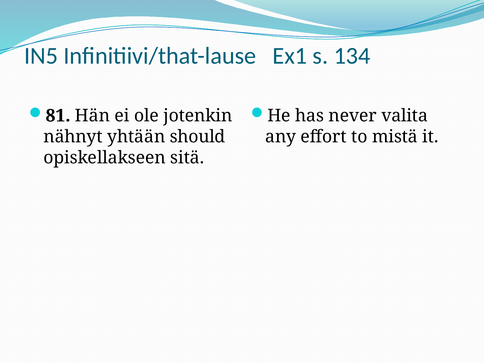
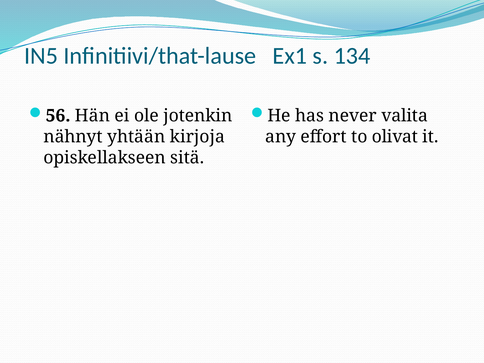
81: 81 -> 56
should: should -> kirjoja
mistä: mistä -> olivat
